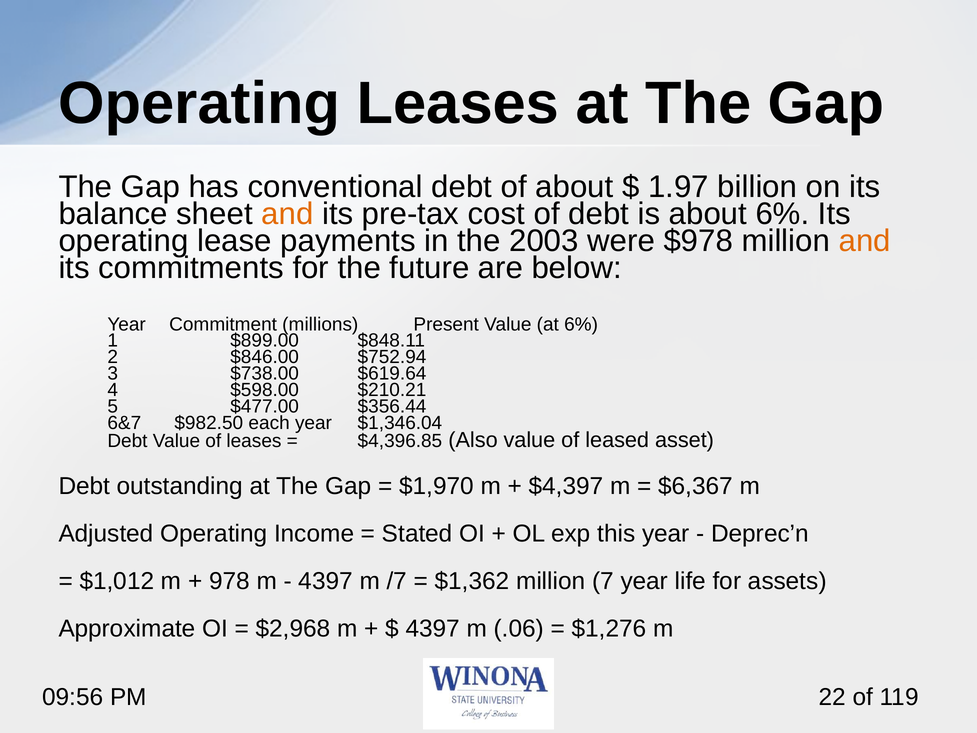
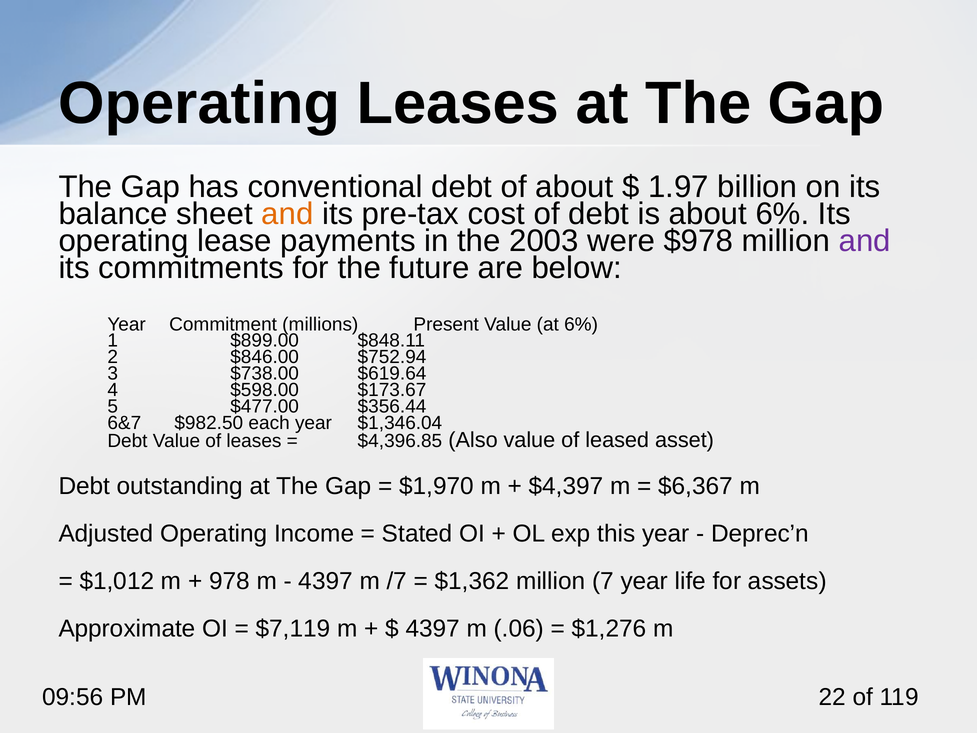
and at (865, 241) colour: orange -> purple
$210.21: $210.21 -> $173.67
$2,968: $2,968 -> $7,119
